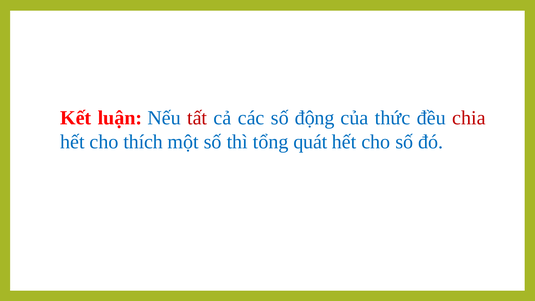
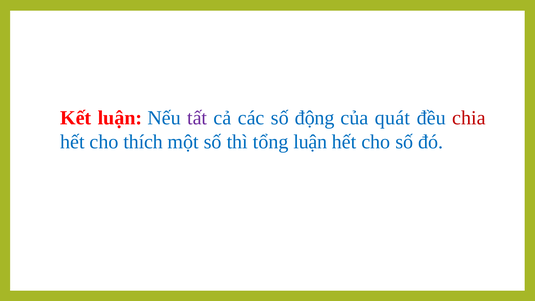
tất colour: red -> purple
thức: thức -> quát
tổng quát: quát -> luận
